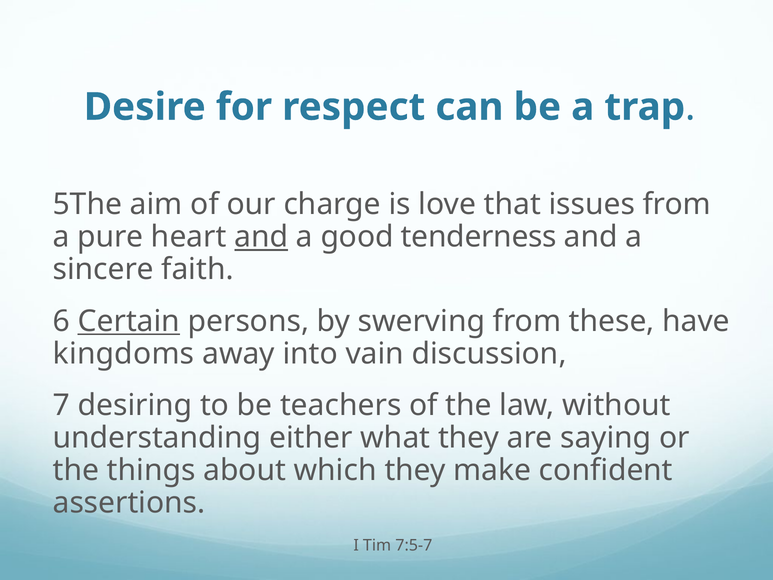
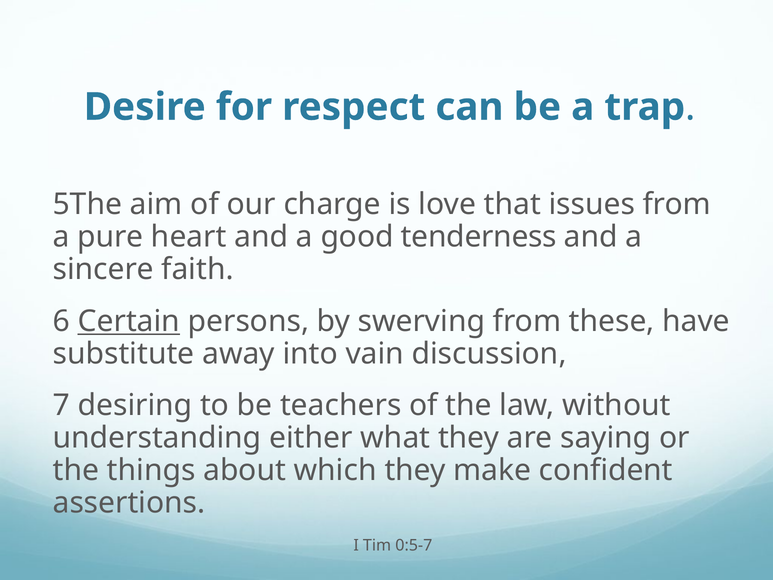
and at (261, 237) underline: present -> none
kingdoms: kingdoms -> substitute
7:5-7: 7:5-7 -> 0:5-7
